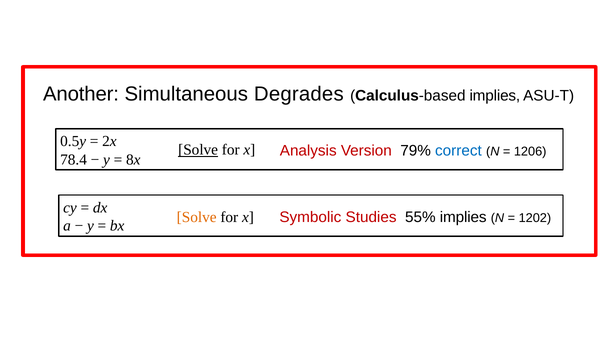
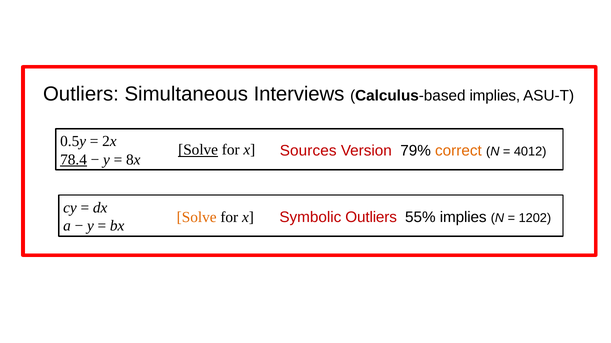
Another at (81, 94): Another -> Outliers
Degrades: Degrades -> Interviews
Analysis: Analysis -> Sources
correct colour: blue -> orange
1206: 1206 -> 4012
78.4 underline: none -> present
Symbolic Studies: Studies -> Outliers
